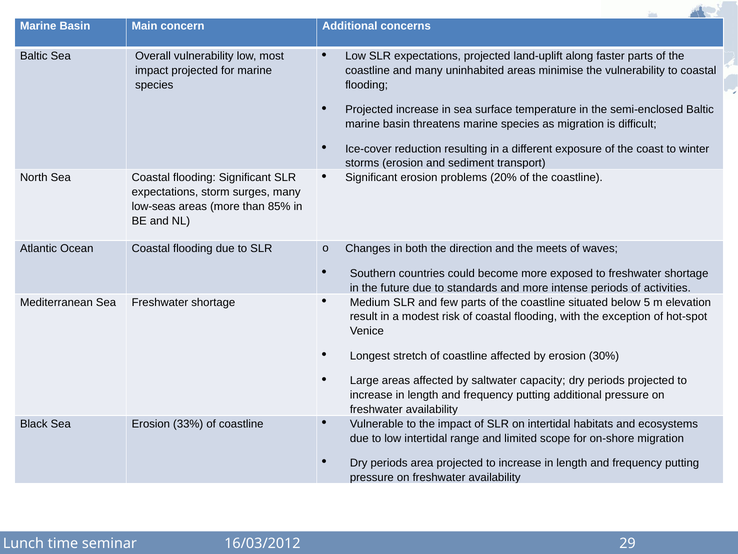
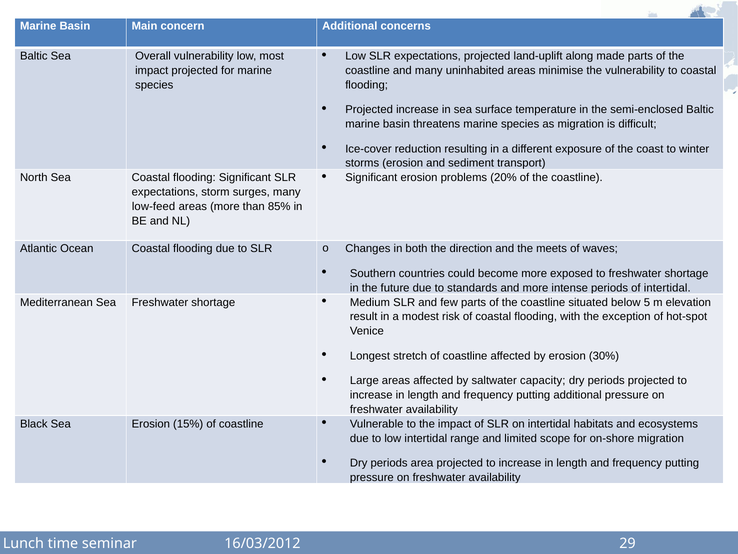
faster: faster -> made
low-seas: low-seas -> low-feed
of activities: activities -> intertidal
33%: 33% -> 15%
